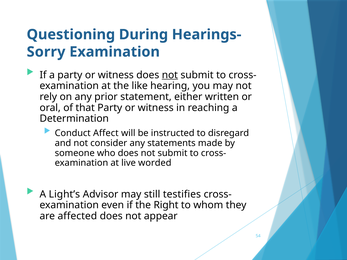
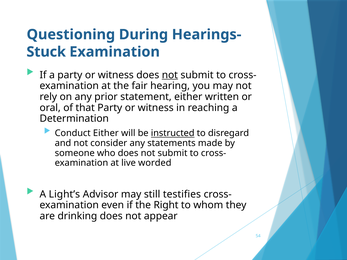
Sorry: Sorry -> Stuck
like: like -> fair
Conduct Affect: Affect -> Either
instructed underline: none -> present
affected: affected -> drinking
